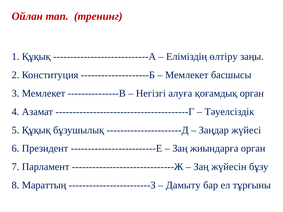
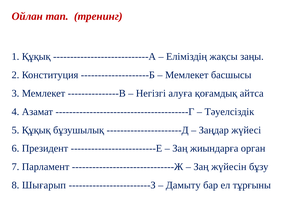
өлтіру: өлтіру -> жақсы
қоғамдық орган: орган -> айтса
Мараттың: Мараттың -> Шығарып
